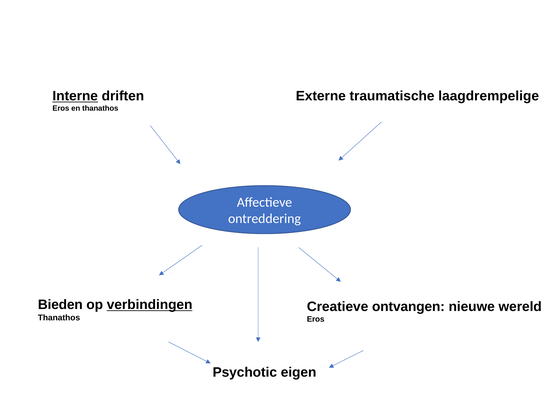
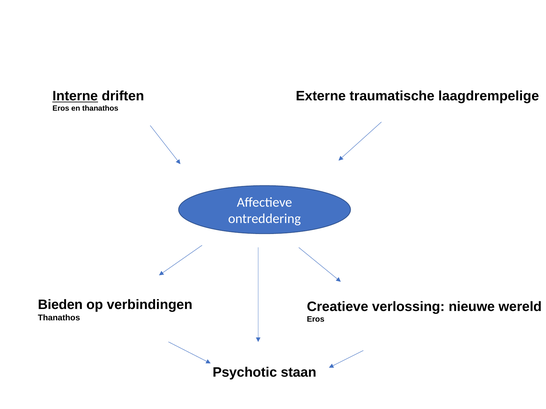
verbindingen underline: present -> none
ontvangen: ontvangen -> verlossing
eigen: eigen -> staan
